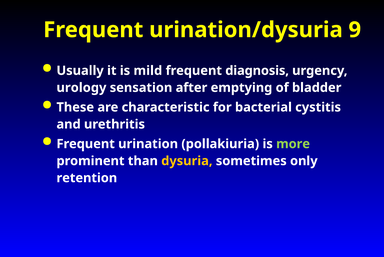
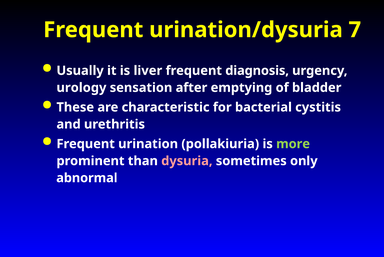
9: 9 -> 7
mild: mild -> liver
dysuria colour: yellow -> pink
retention: retention -> abnormal
